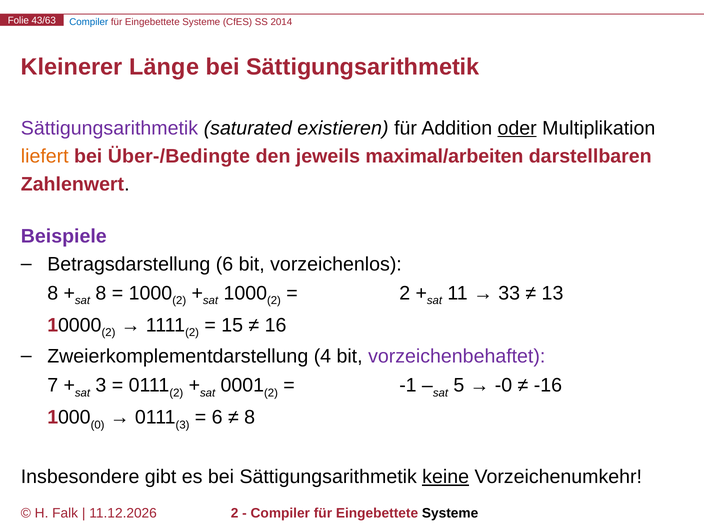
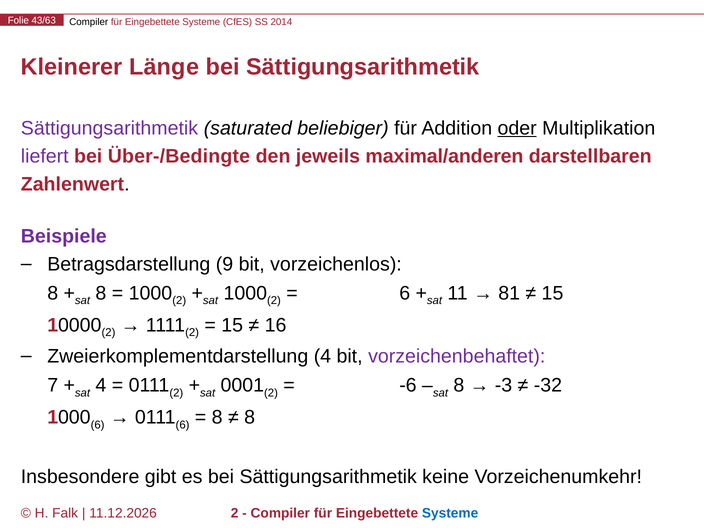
Compiler at (89, 22) colour: blue -> black
existieren: existieren -> beliebiger
liefert colour: orange -> purple
maximal/arbeiten: maximal/arbeiten -> maximal/anderen
Betragsdarstellung 6: 6 -> 9
2 at (405, 293): 2 -> 6
33: 33 -> 81
13 at (553, 293): 13 -> 15
sat 3: 3 -> 4
-1: -1 -> -6
5 at (459, 385): 5 -> 8
-0: -0 -> -3
-16: -16 -> -32
0 at (98, 425): 0 -> 6
3 at (183, 425): 3 -> 6
6 at (217, 417): 6 -> 8
keine underline: present -> none
Systeme at (450, 513) colour: black -> blue
